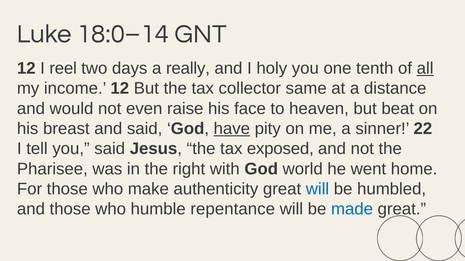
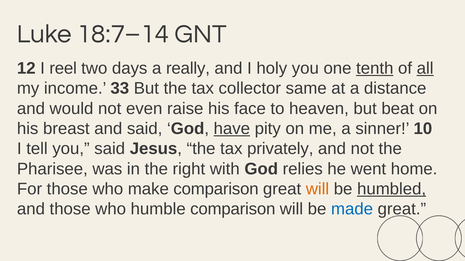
18:0–14: 18:0–14 -> 18:7–14
tenth underline: none -> present
income 12: 12 -> 33
22: 22 -> 10
exposed: exposed -> privately
world: world -> relies
make authenticity: authenticity -> comparison
will at (317, 189) colour: blue -> orange
humbled underline: none -> present
humble repentance: repentance -> comparison
